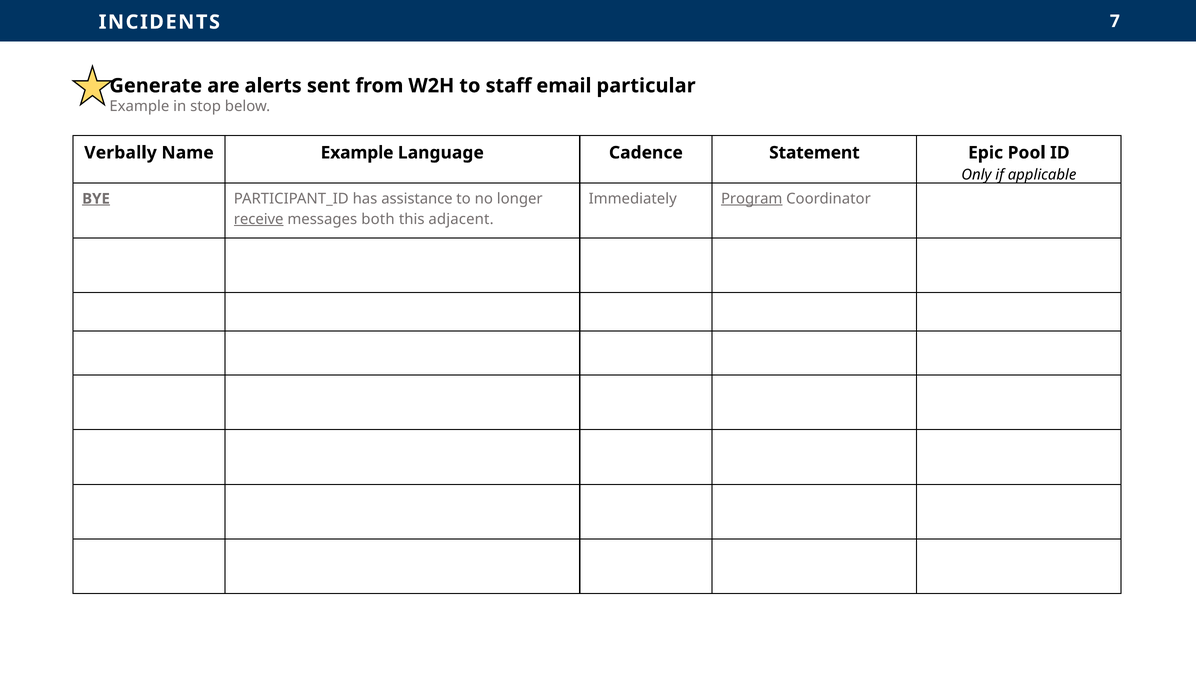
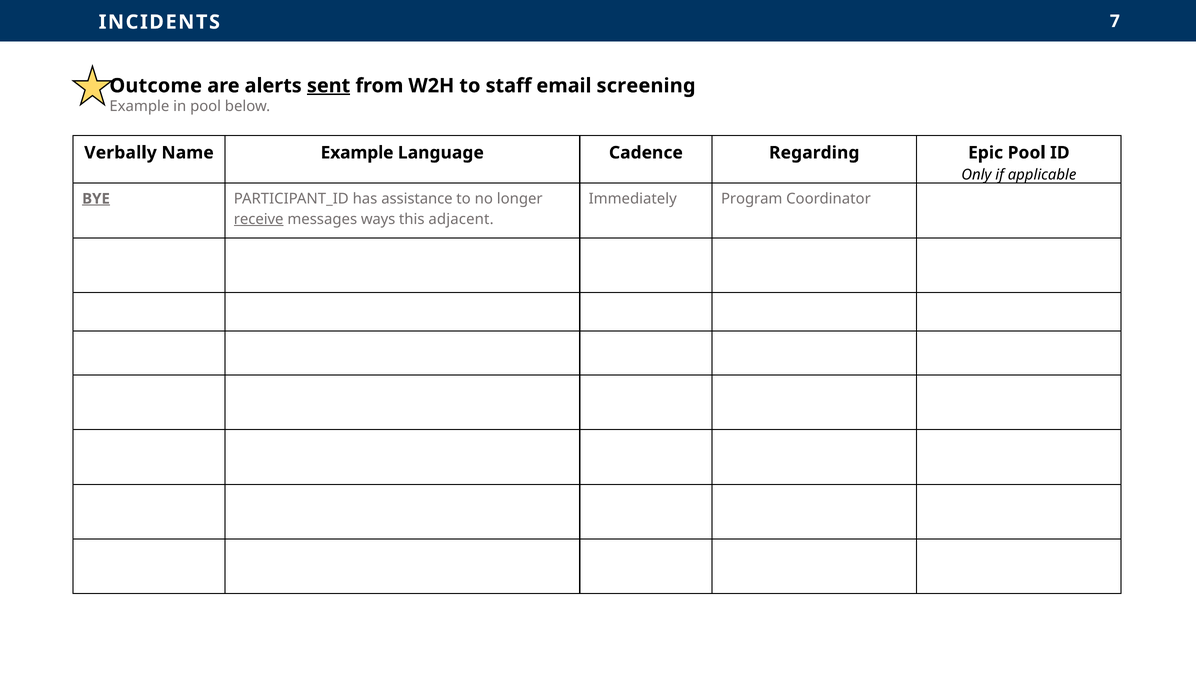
Generate: Generate -> Outcome
sent underline: none -> present
particular: particular -> screening
in stop: stop -> pool
Statement: Statement -> Regarding
Program underline: present -> none
both: both -> ways
